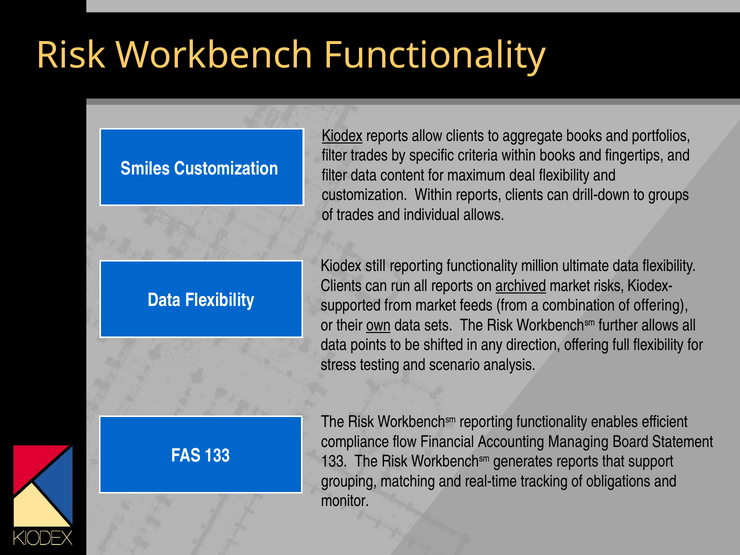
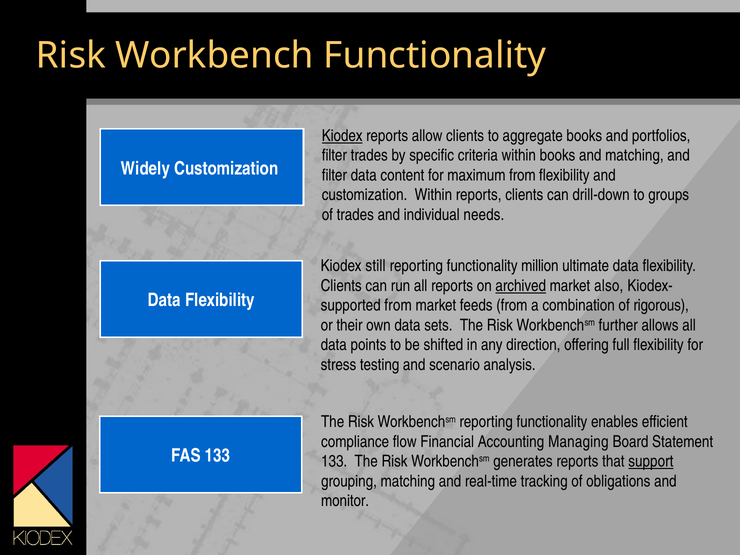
and fingertips: fingertips -> matching
Smiles: Smiles -> Widely
maximum deal: deal -> from
individual allows: allows -> needs
risks: risks -> also
of offering: offering -> rigorous
own underline: present -> none
support underline: none -> present
